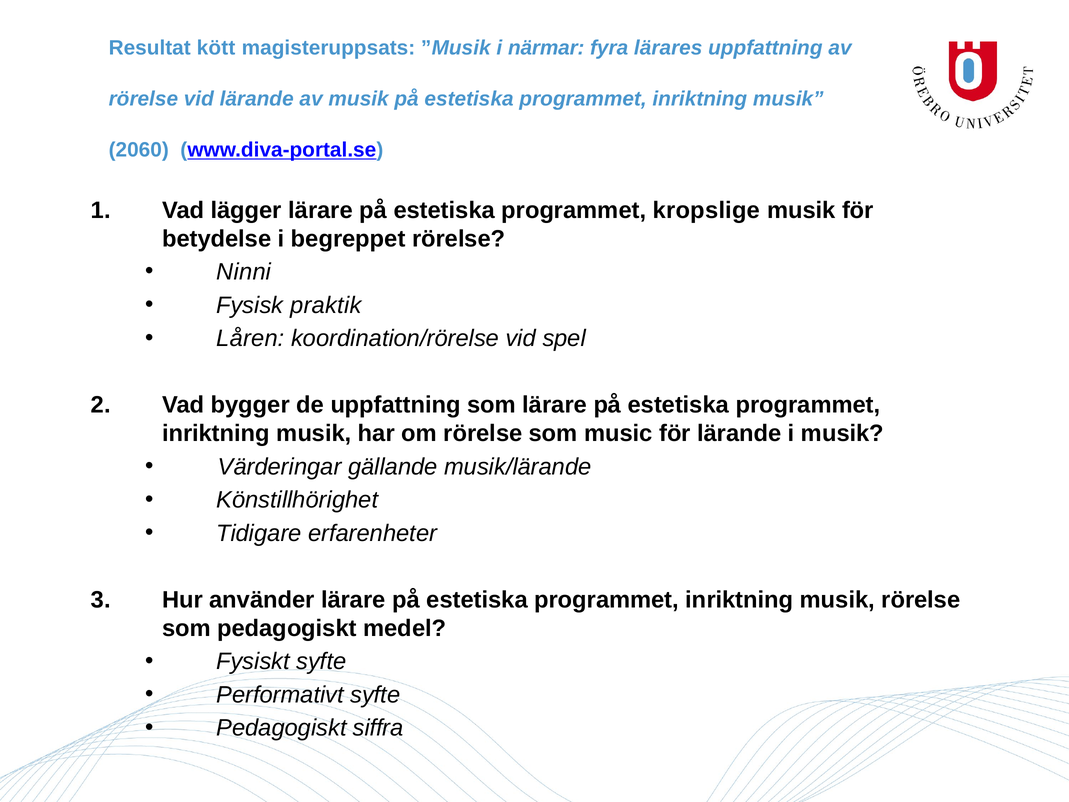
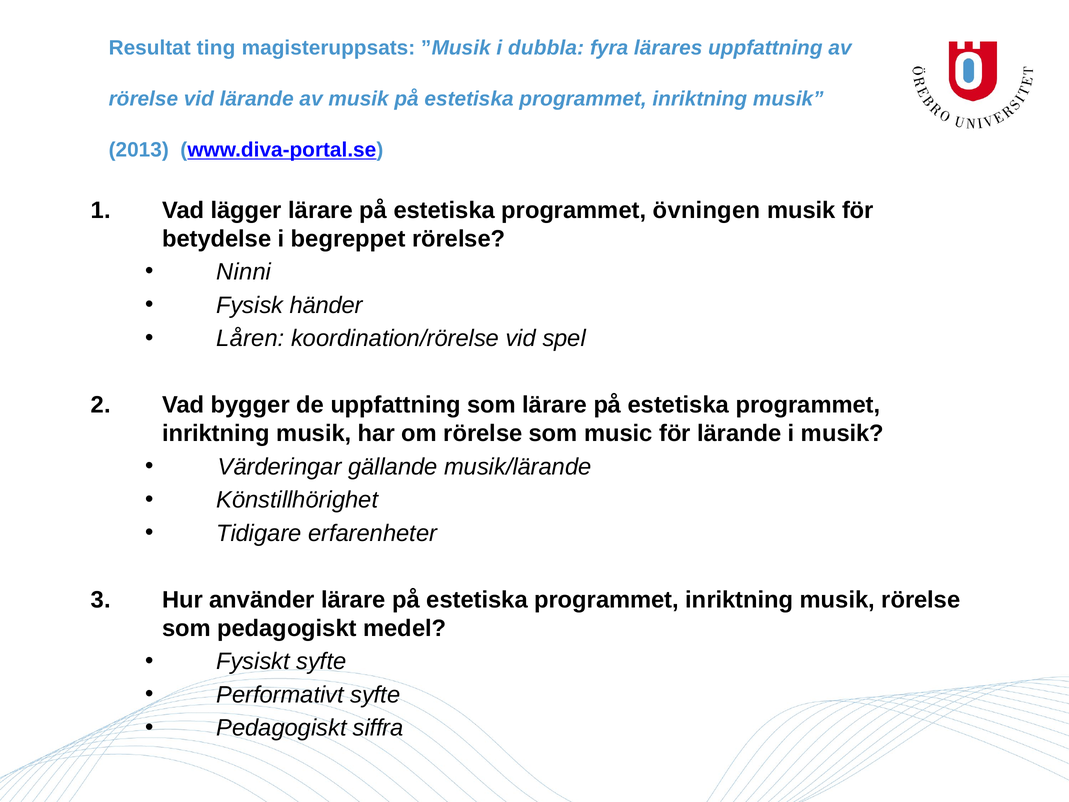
kött: kött -> ting
närmar: närmar -> dubbla
2060: 2060 -> 2013
kropslige: kropslige -> övningen
praktik: praktik -> händer
